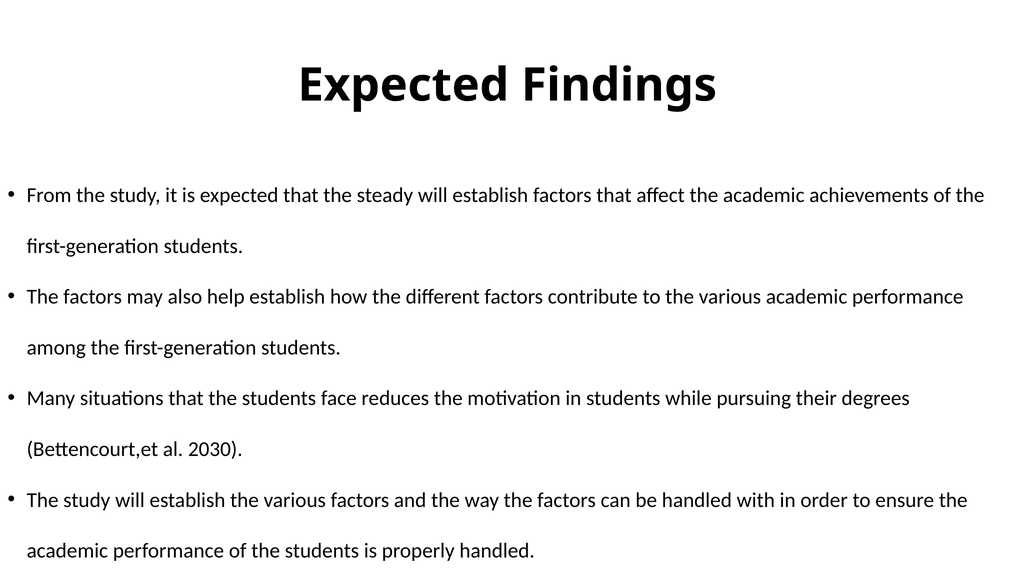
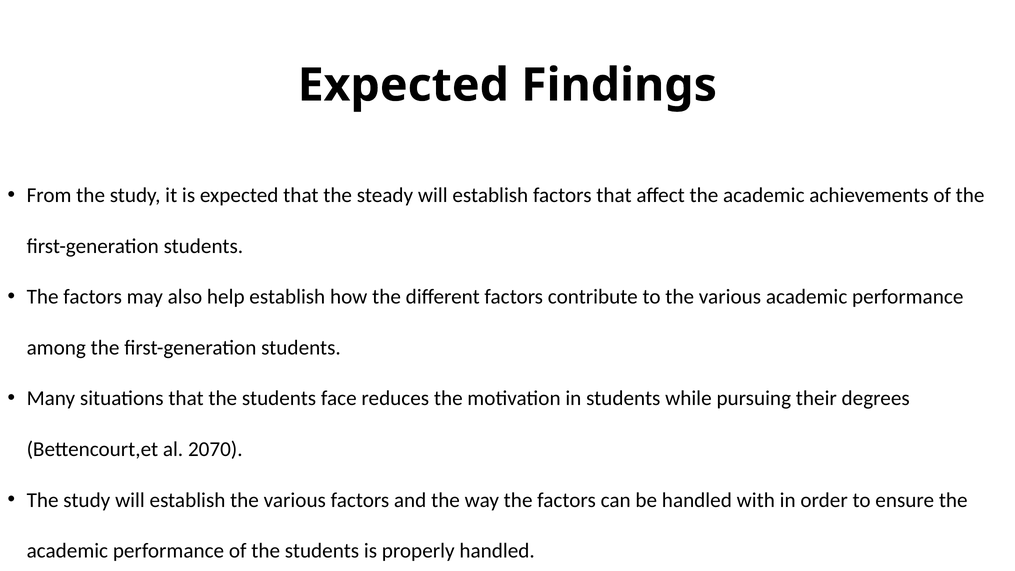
2030: 2030 -> 2070
